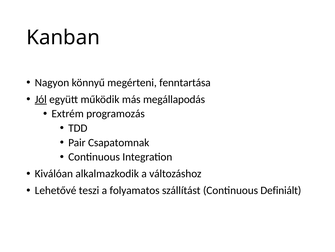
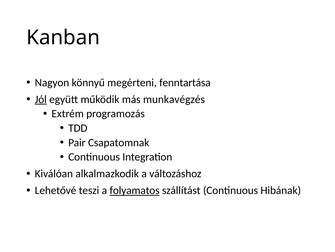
megállapodás: megállapodás -> munkavégzés
folyamatos underline: none -> present
Definiált: Definiált -> Hibának
